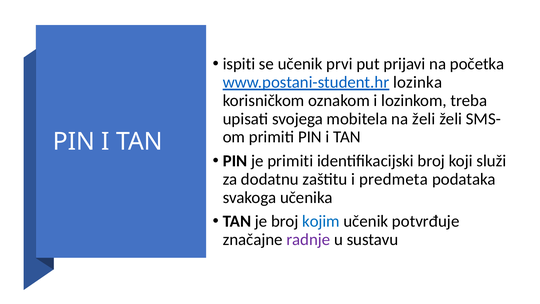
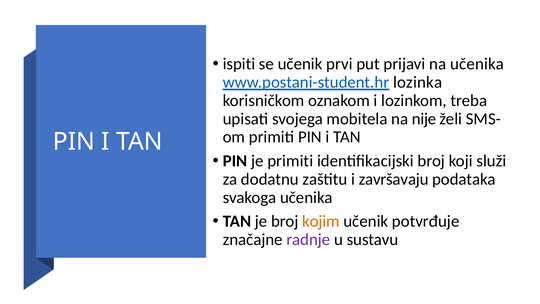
na početka: početka -> učenika
na želi: želi -> nije
predmeta: predmeta -> završavaju
kojim colour: blue -> orange
